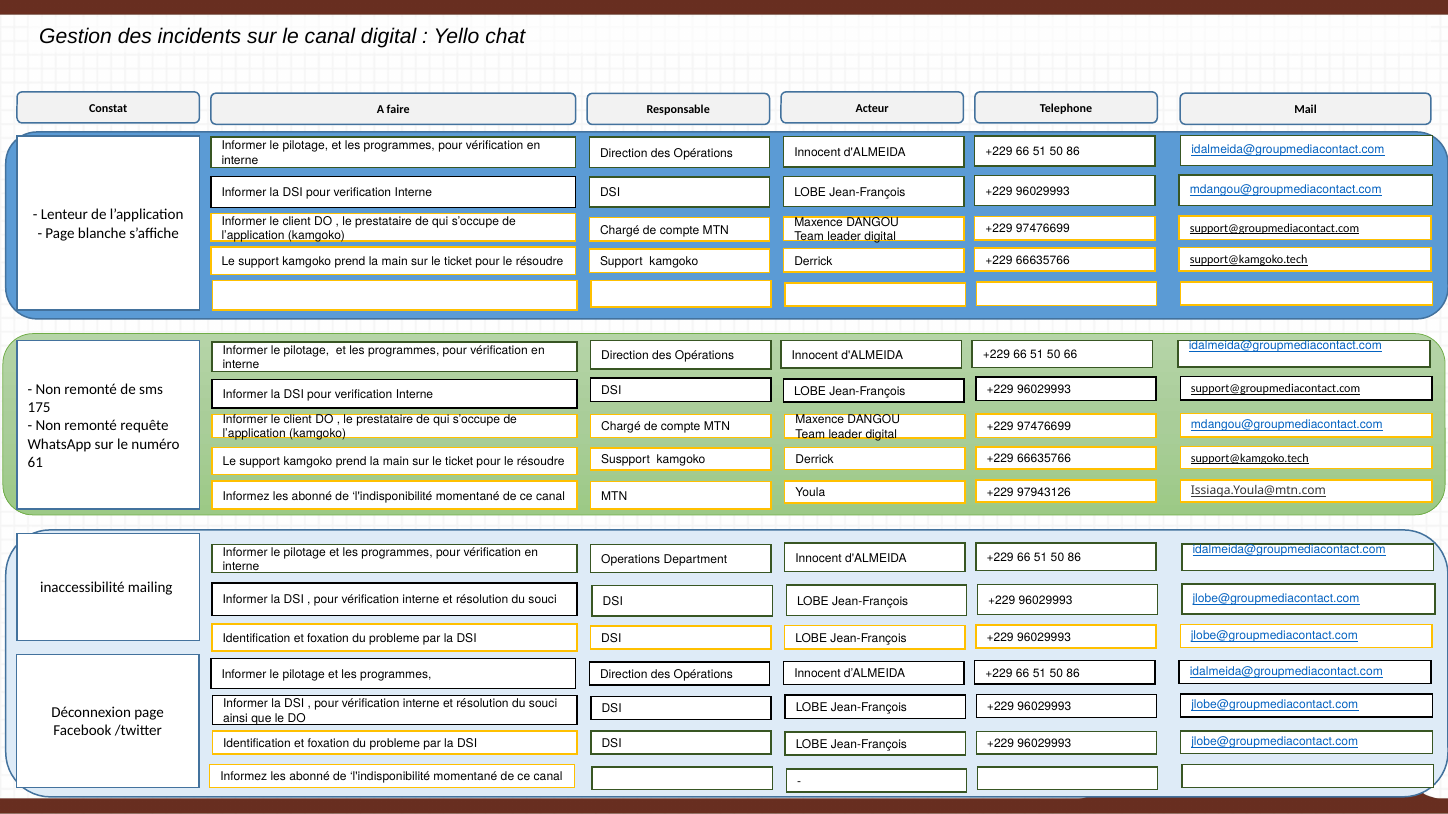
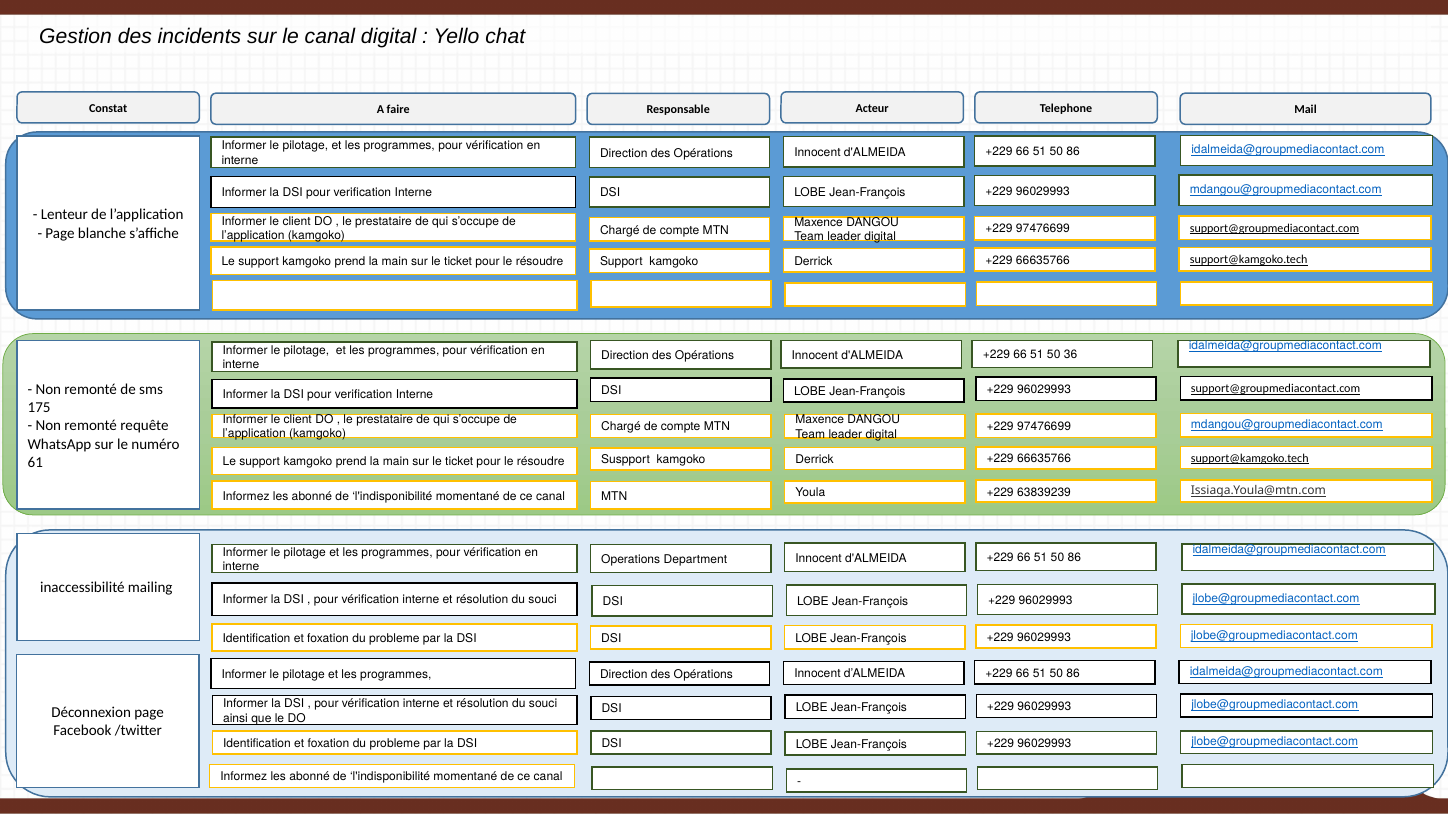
50 66: 66 -> 36
97943126: 97943126 -> 63839239
